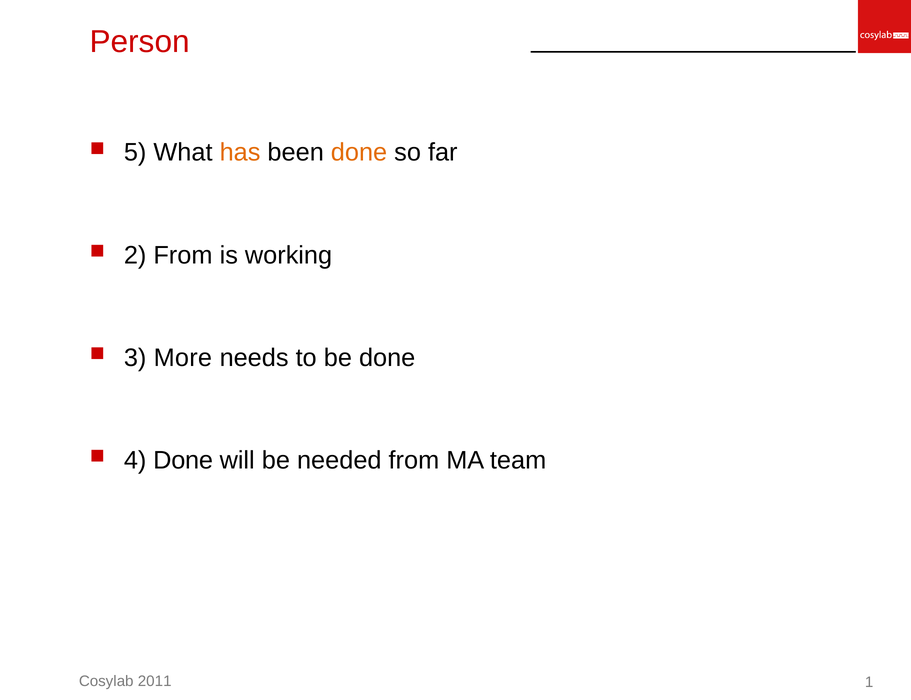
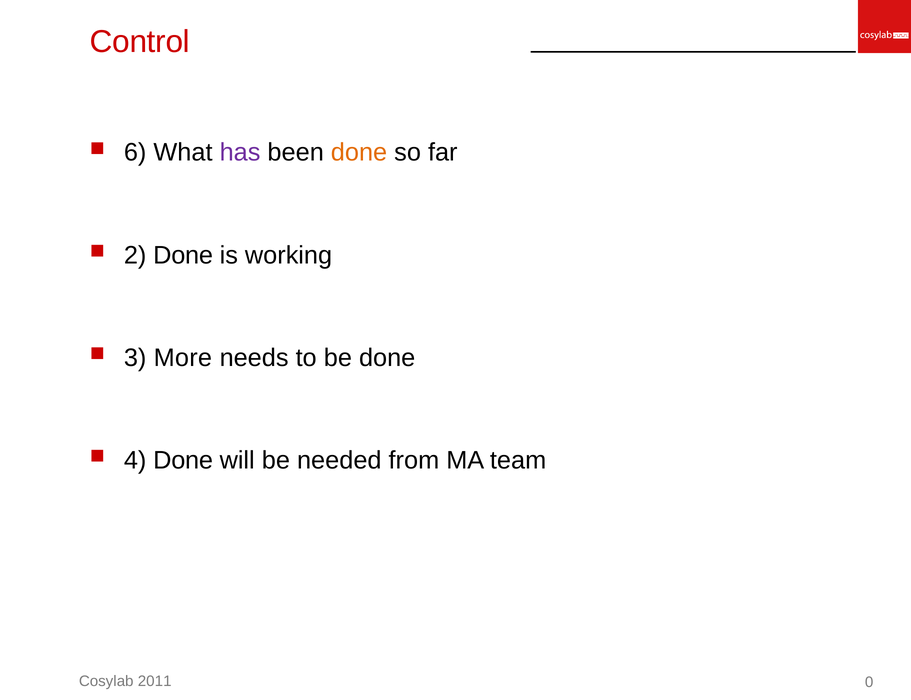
Person: Person -> Control
5: 5 -> 6
has colour: orange -> purple
2 From: From -> Done
1: 1 -> 0
